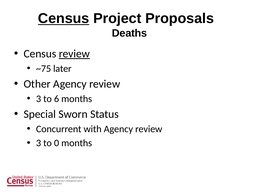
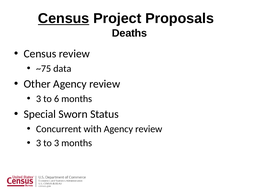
review at (74, 54) underline: present -> none
later: later -> data
to 0: 0 -> 3
